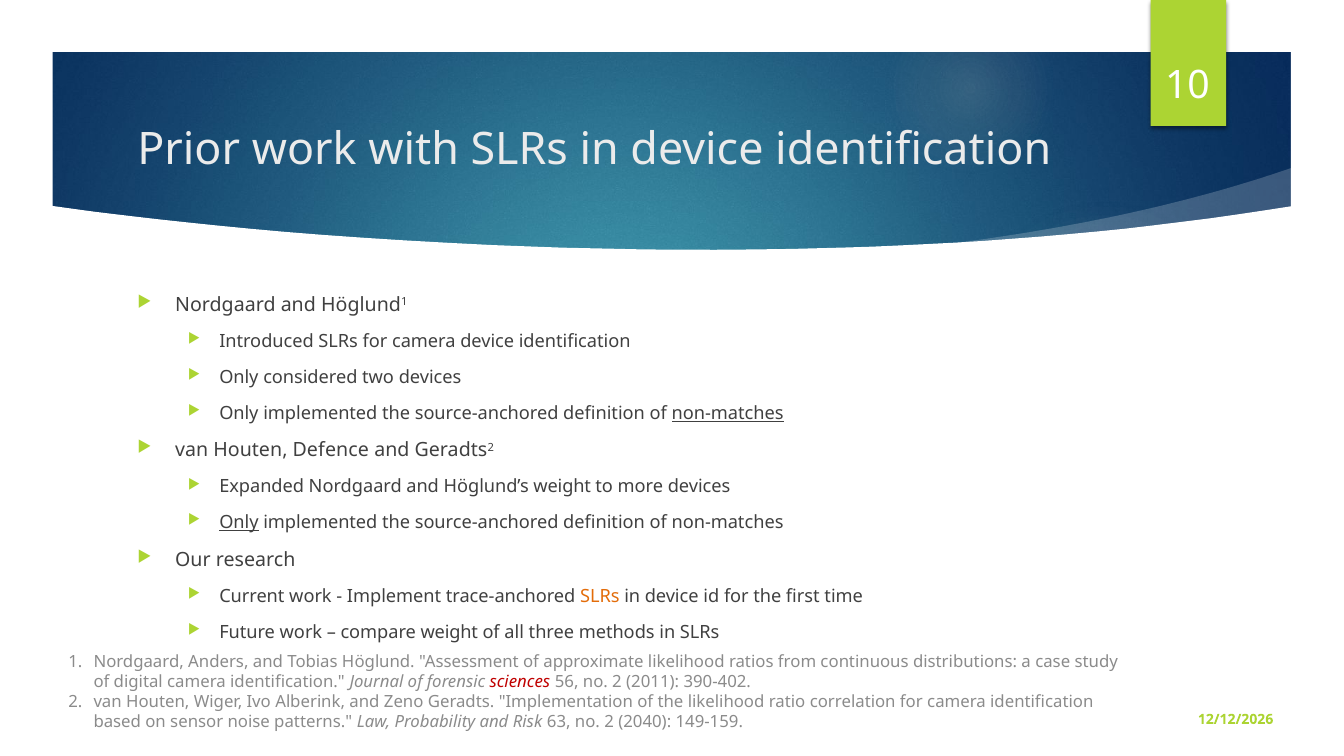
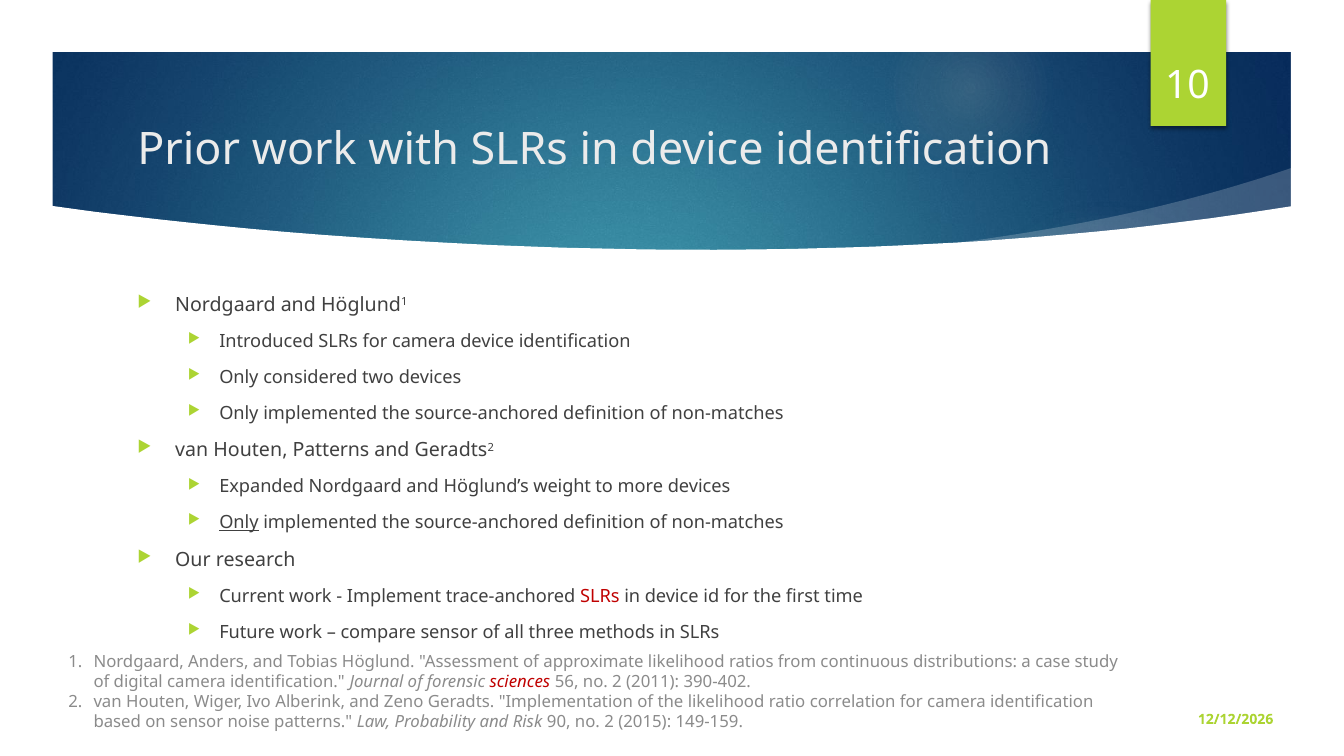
non-matches at (728, 414) underline: present -> none
Houten Defence: Defence -> Patterns
SLRs at (600, 596) colour: orange -> red
compare weight: weight -> sensor
63: 63 -> 90
2040: 2040 -> 2015
